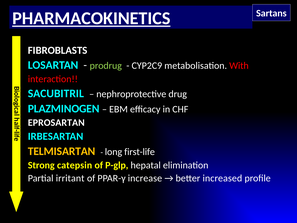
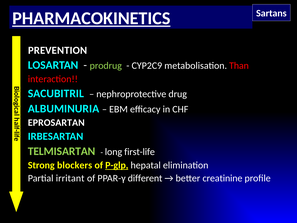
FIBROBLASTS: FIBROBLASTS -> PREVENTION
With: With -> Than
PLAZMINOGEN: PLAZMINOGEN -> ALBUMINURIA
TELMISARTAN colour: yellow -> light green
catepsin: catepsin -> blockers
P-glp underline: none -> present
increase: increase -> different
increased: increased -> creatinine
